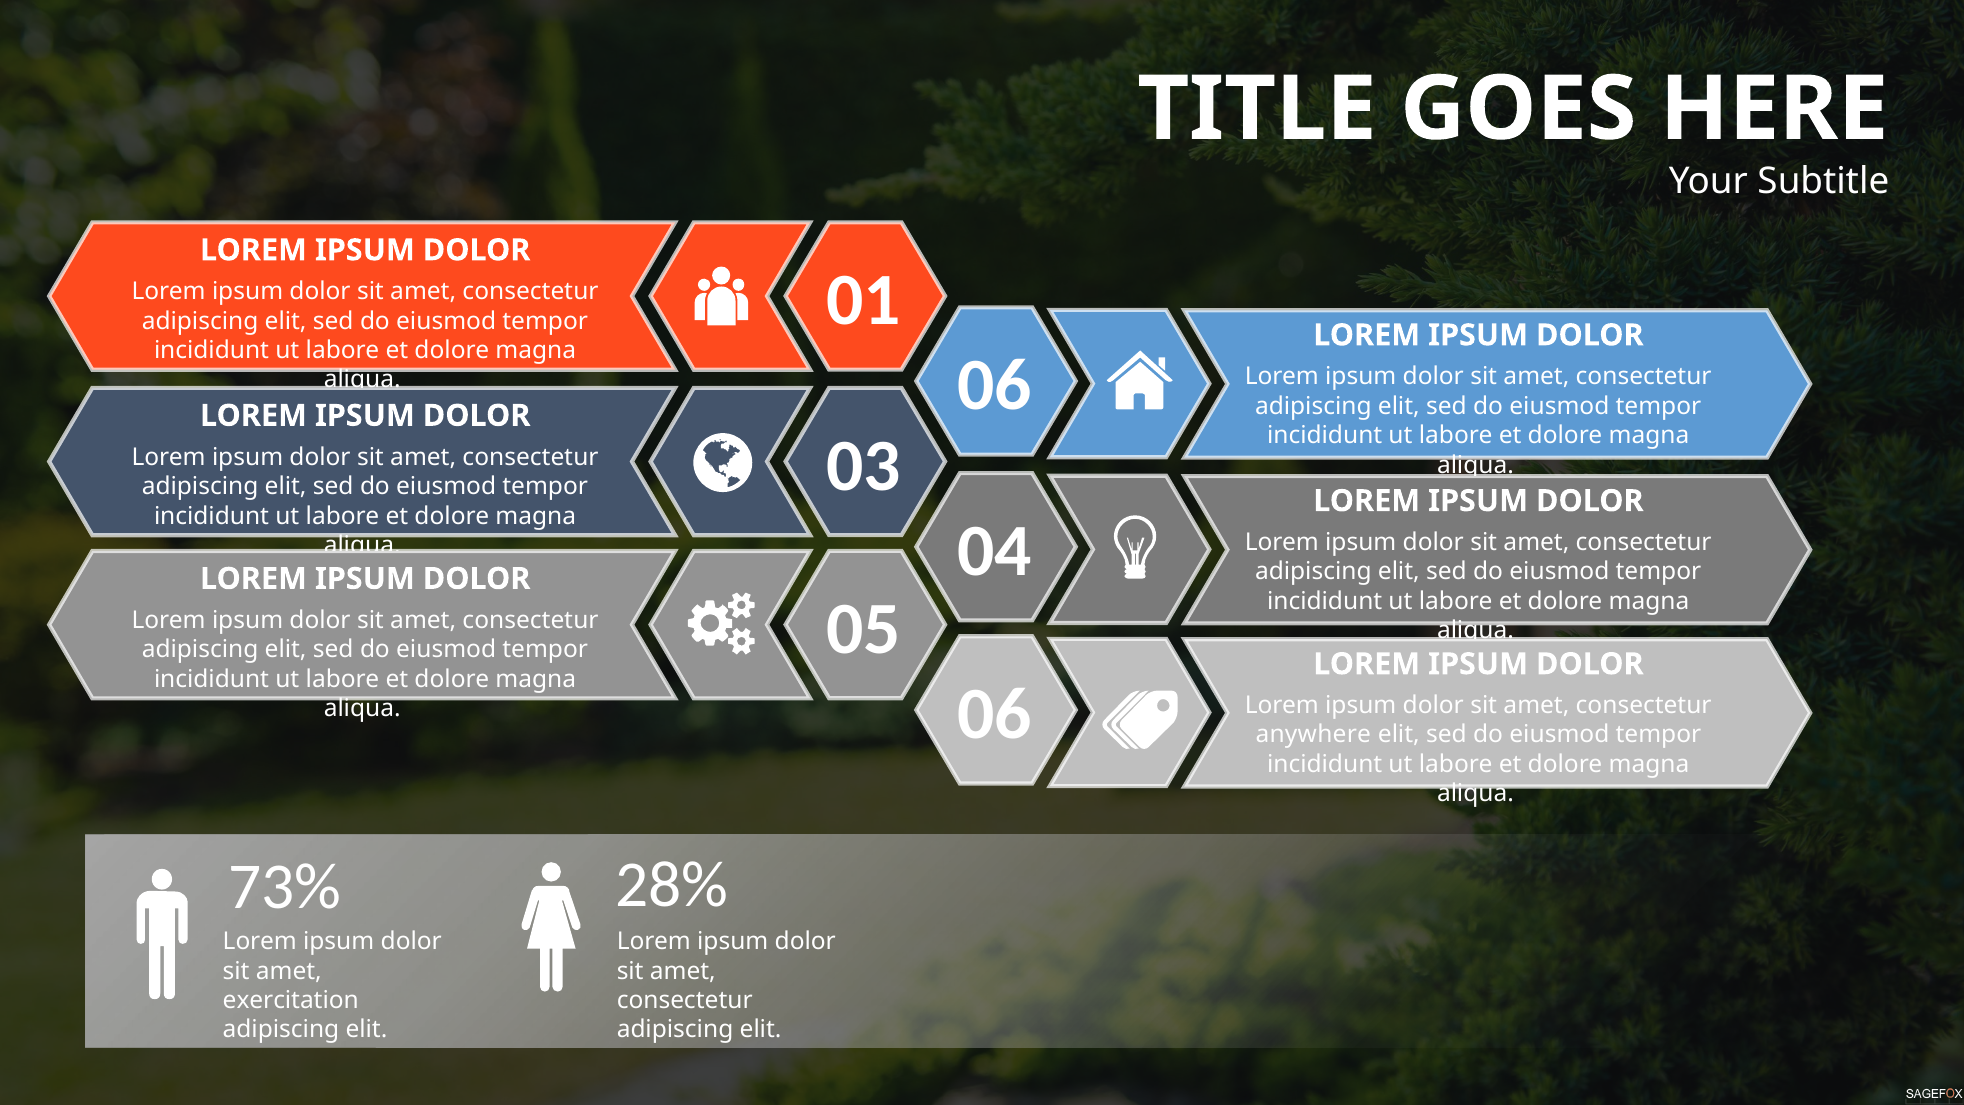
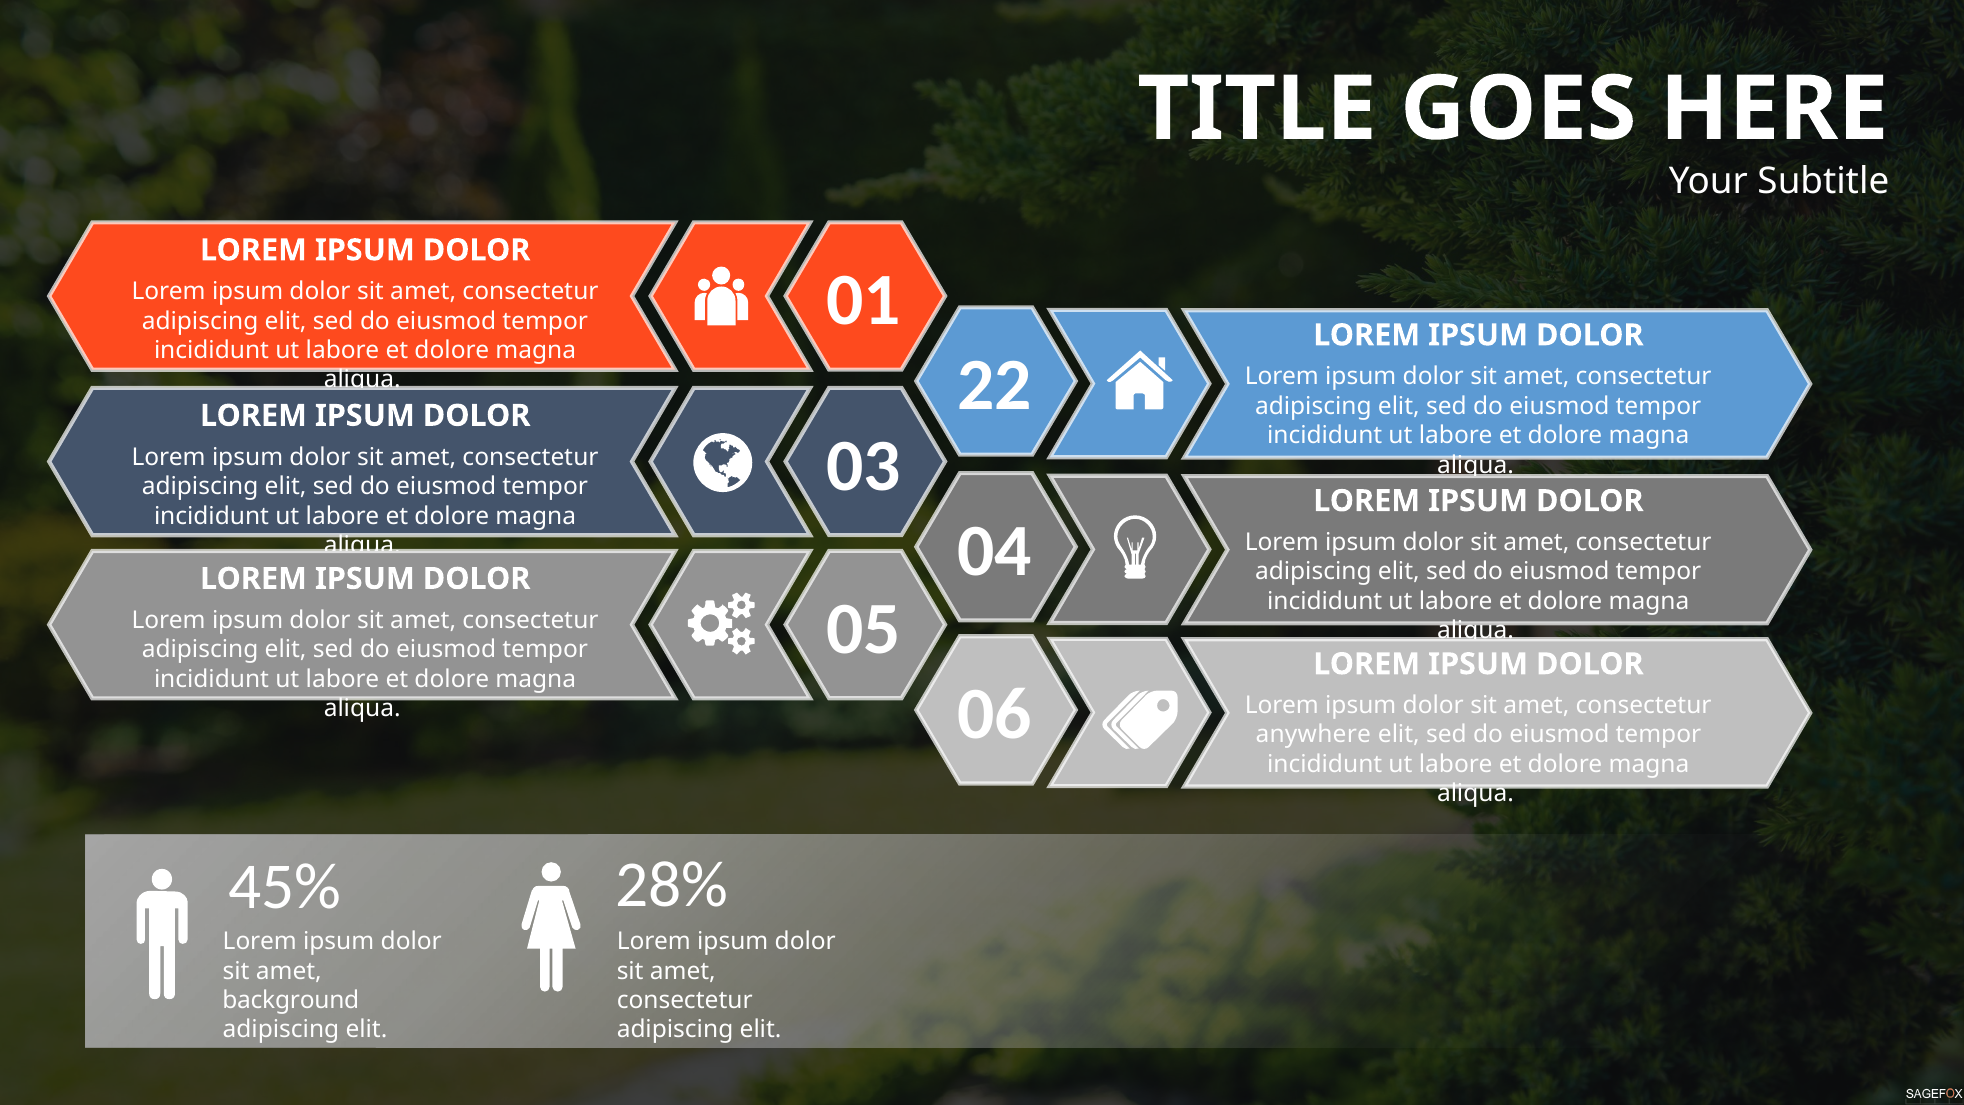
06 at (994, 385): 06 -> 22
73%: 73% -> 45%
exercitation: exercitation -> background
